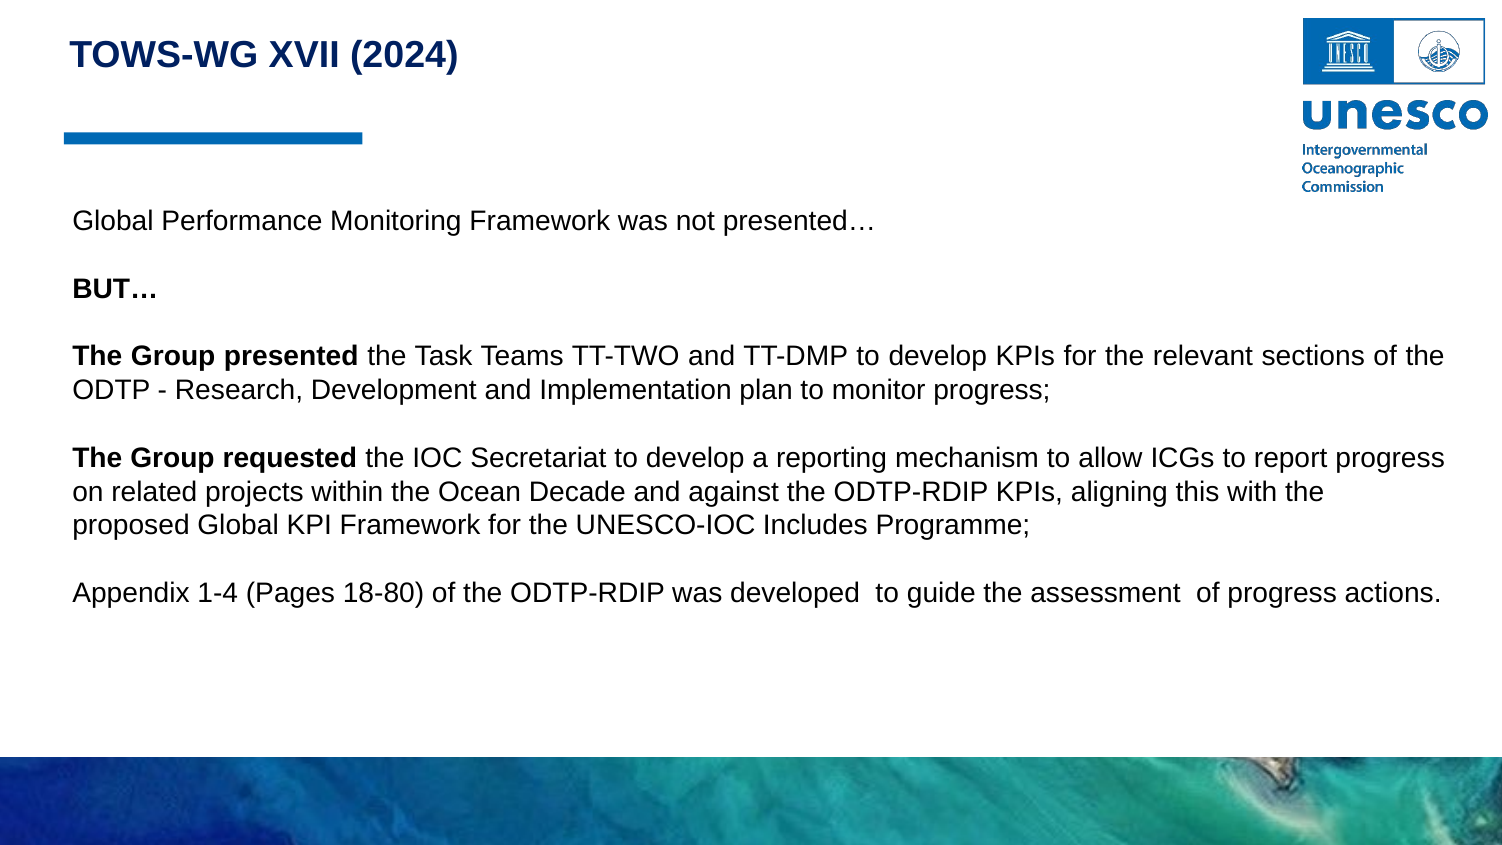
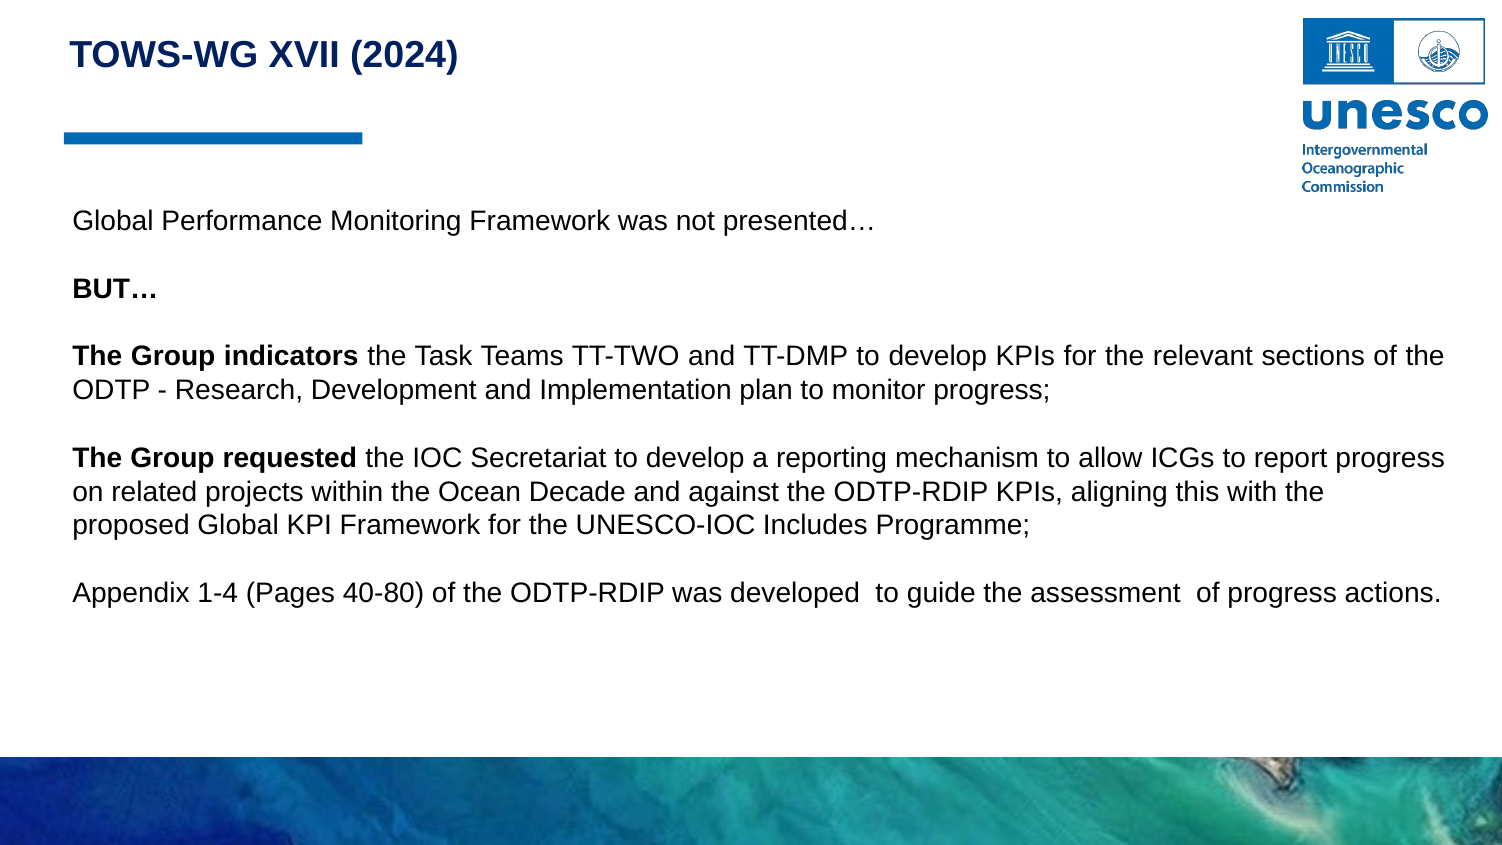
presented: presented -> indicators
18-80: 18-80 -> 40-80
